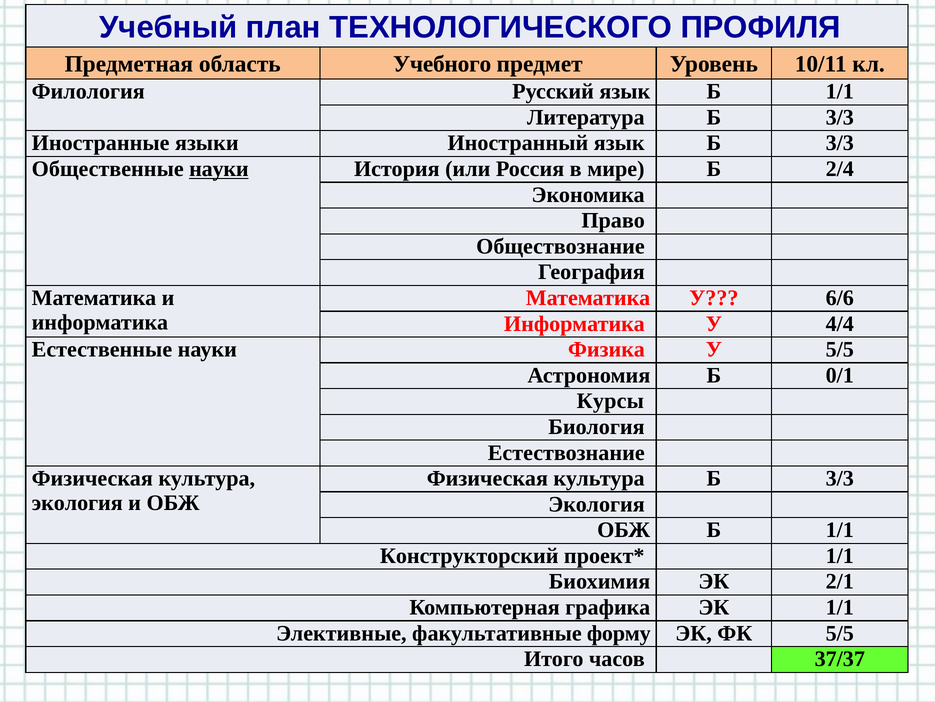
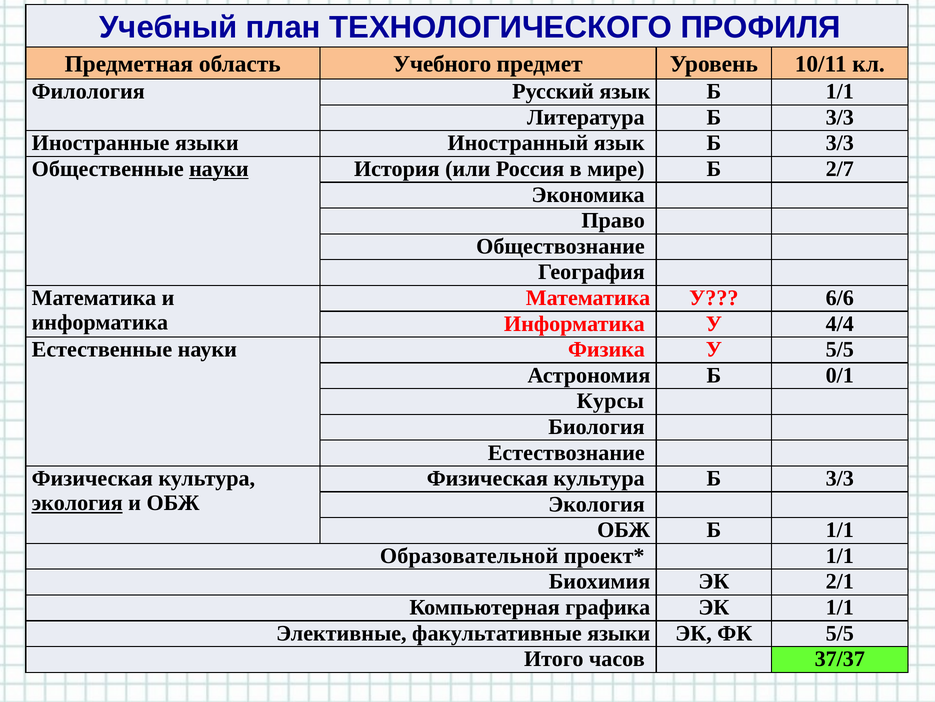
2/4: 2/4 -> 2/7
экология at (77, 503) underline: none -> present
Конструкторский: Конструкторский -> Образовательной
факультативные форму: форму -> языки
